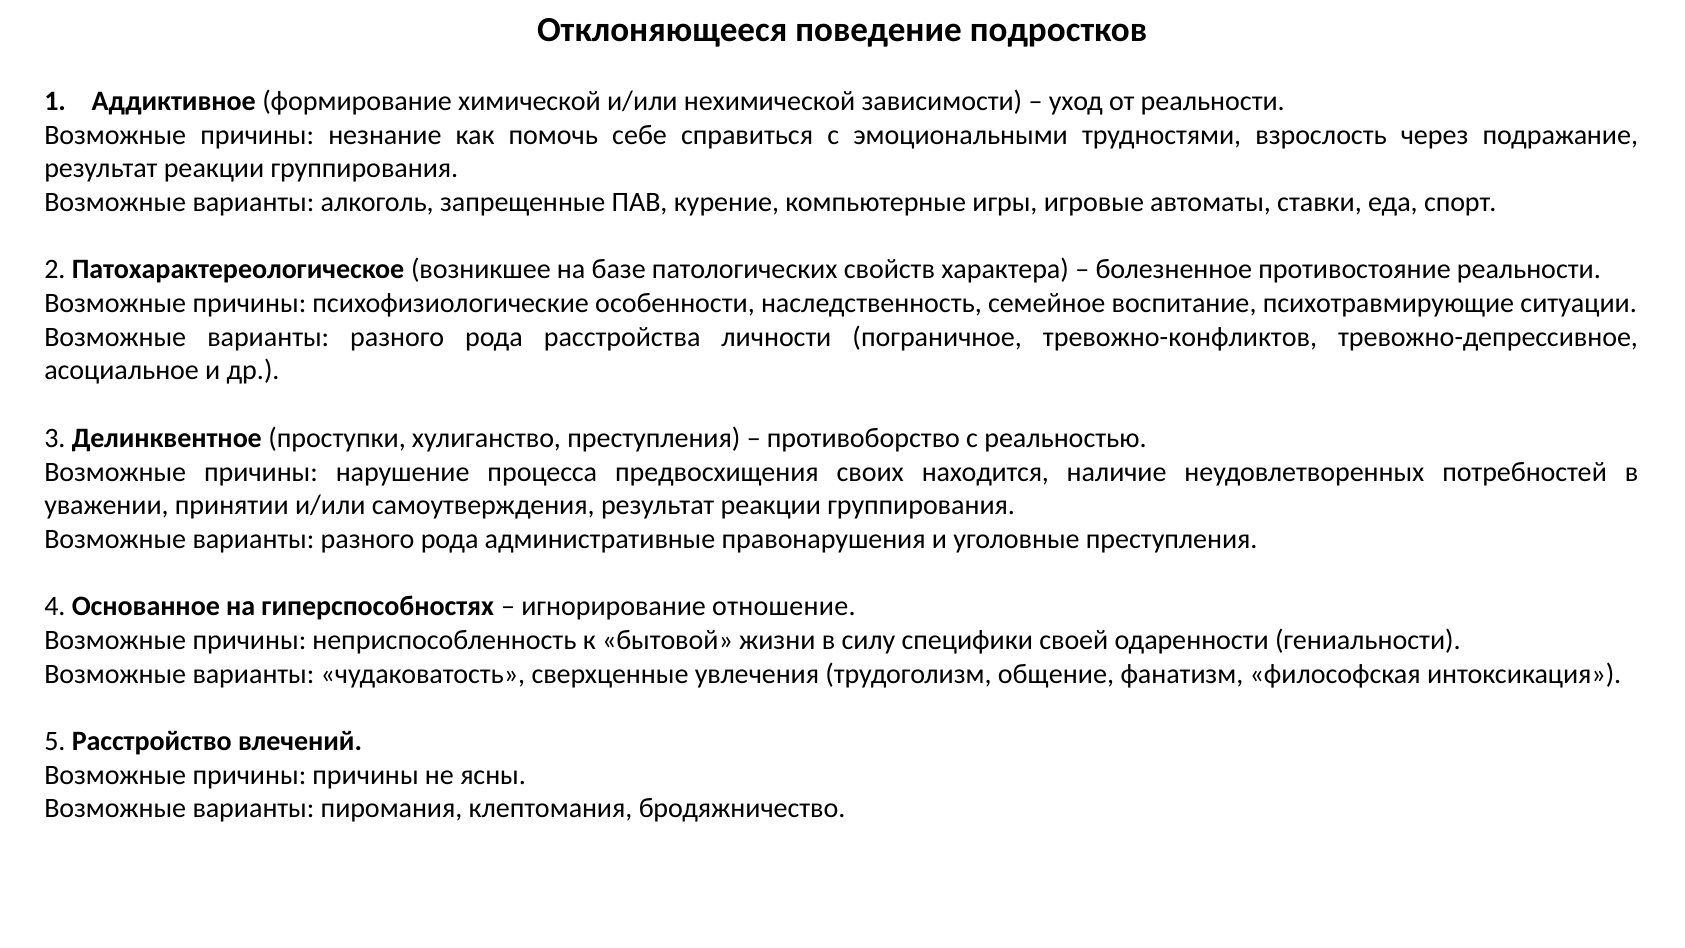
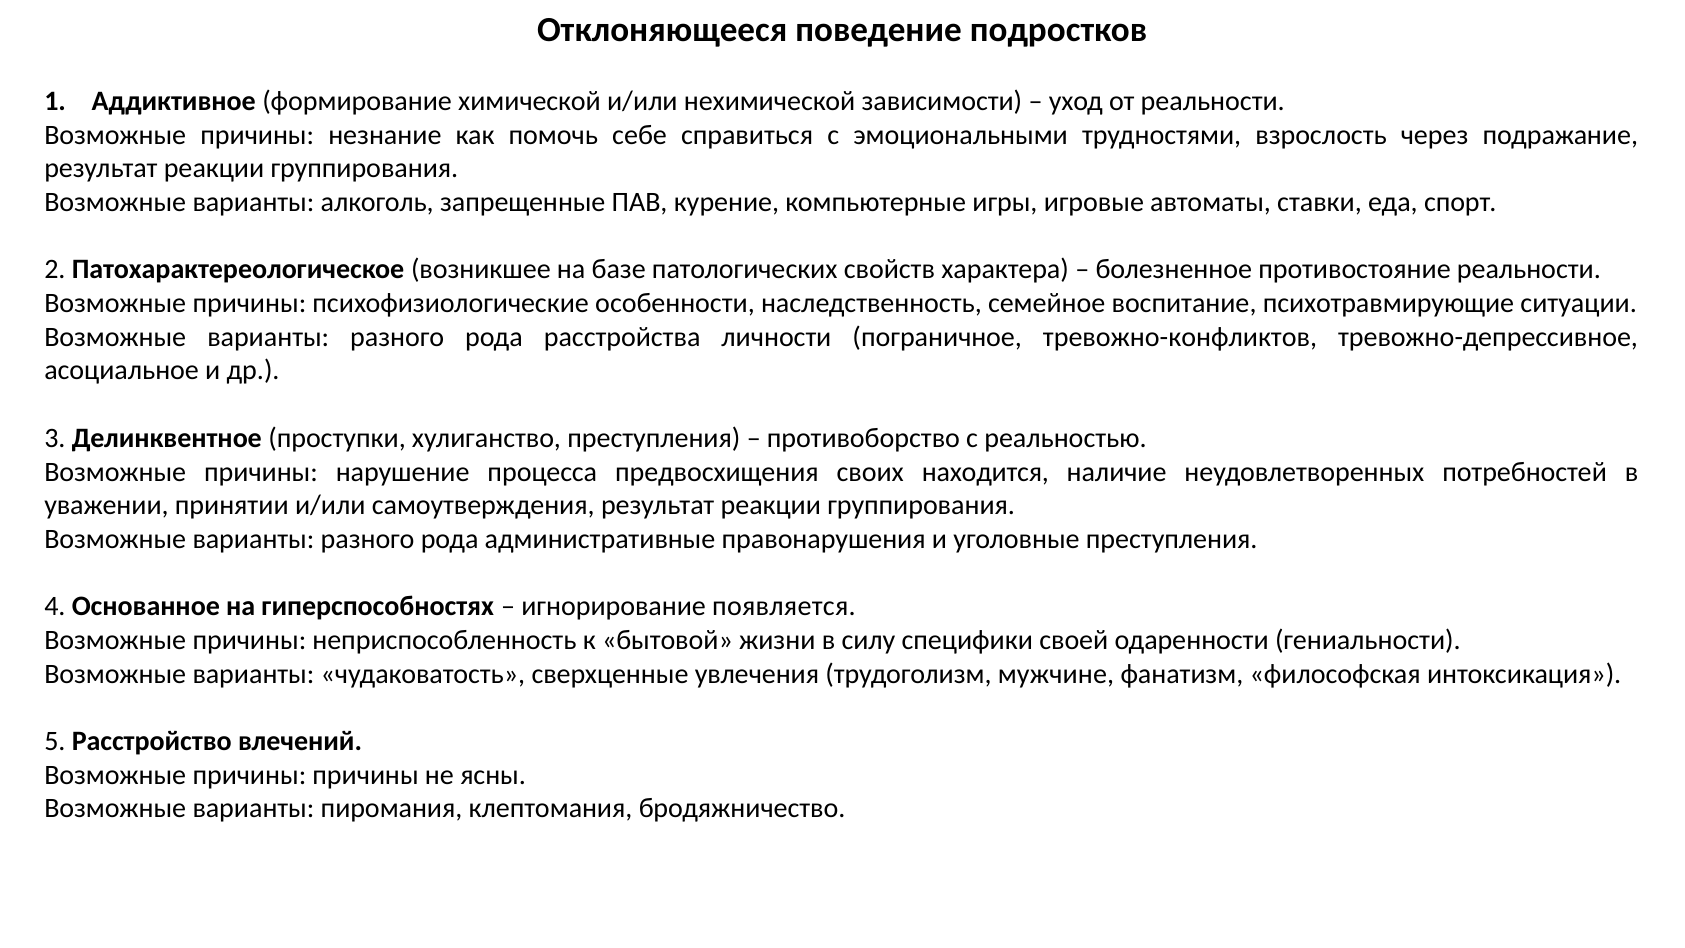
отношение: отношение -> появляется
общение: общение -> мужчине
